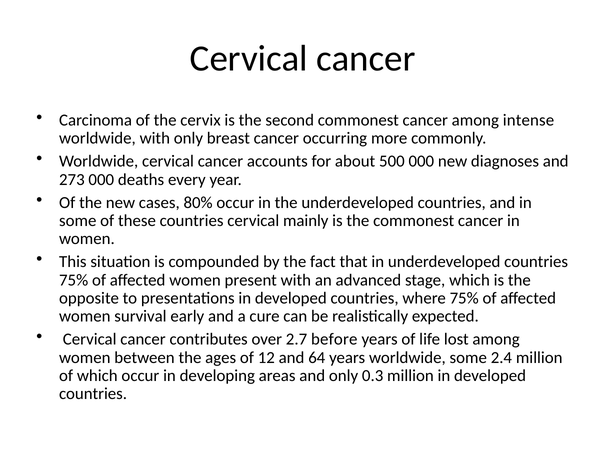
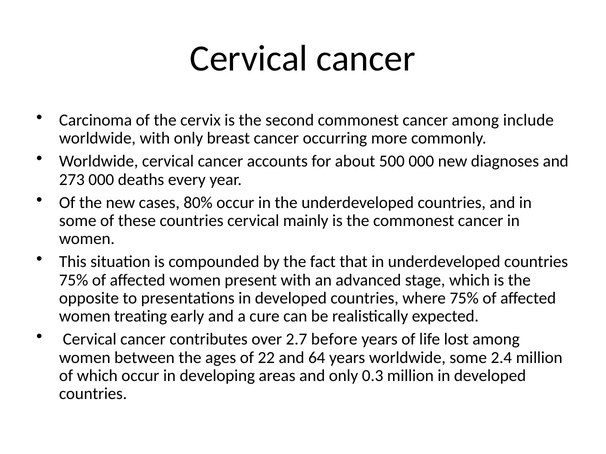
intense: intense -> include
survival: survival -> treating
12: 12 -> 22
